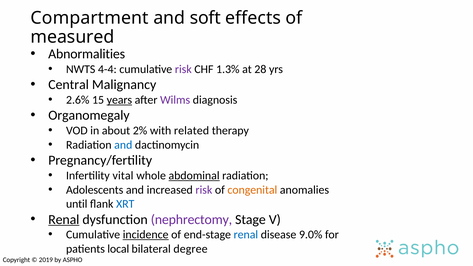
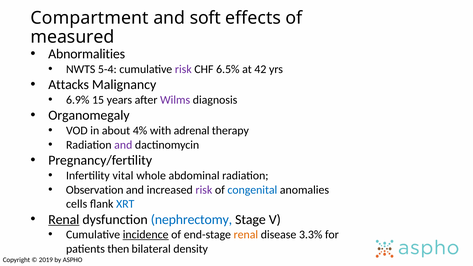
4-4: 4-4 -> 5-4
1.3%: 1.3% -> 6.5%
28: 28 -> 42
Central: Central -> Attacks
2.6%: 2.6% -> 6.9%
years underline: present -> none
2%: 2% -> 4%
related: related -> adrenal
and at (123, 145) colour: blue -> purple
abdominal underline: present -> none
Adolescents: Adolescents -> Observation
congenital colour: orange -> blue
until: until -> cells
nephrectomy colour: purple -> blue
renal at (246, 235) colour: blue -> orange
9.0%: 9.0% -> 3.3%
local: local -> then
degree: degree -> density
